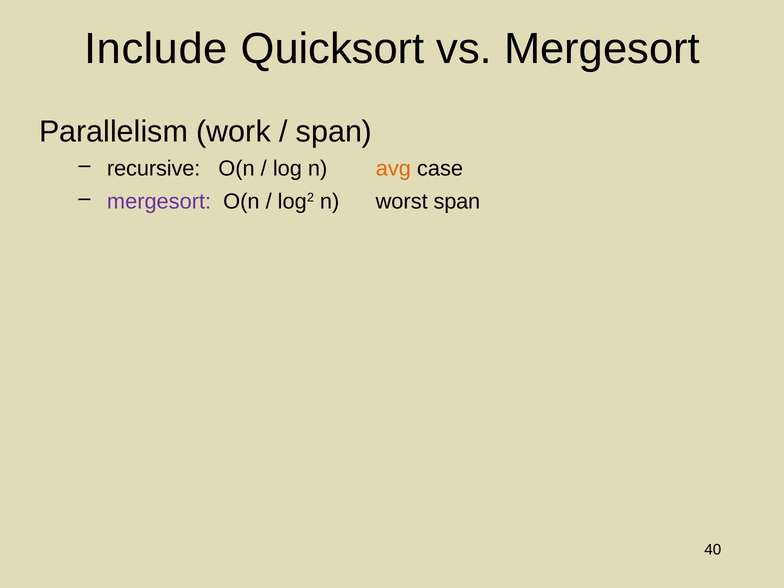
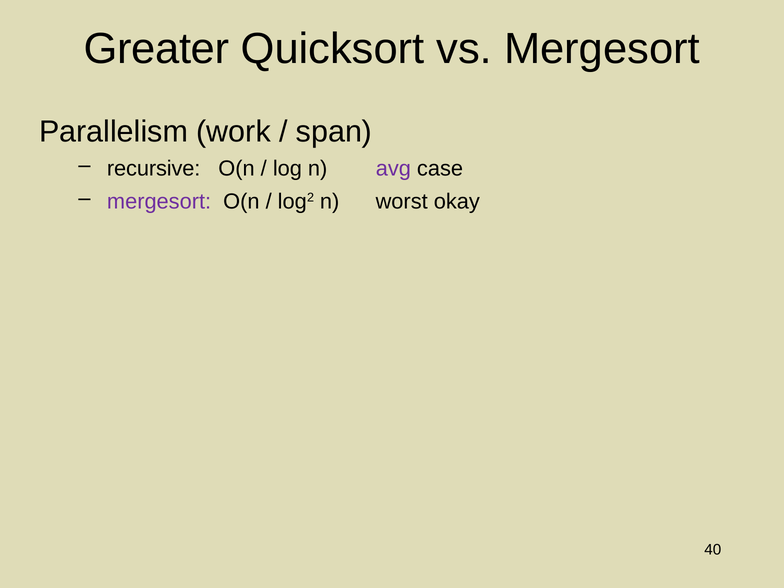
Include: Include -> Greater
avg colour: orange -> purple
worst span: span -> okay
